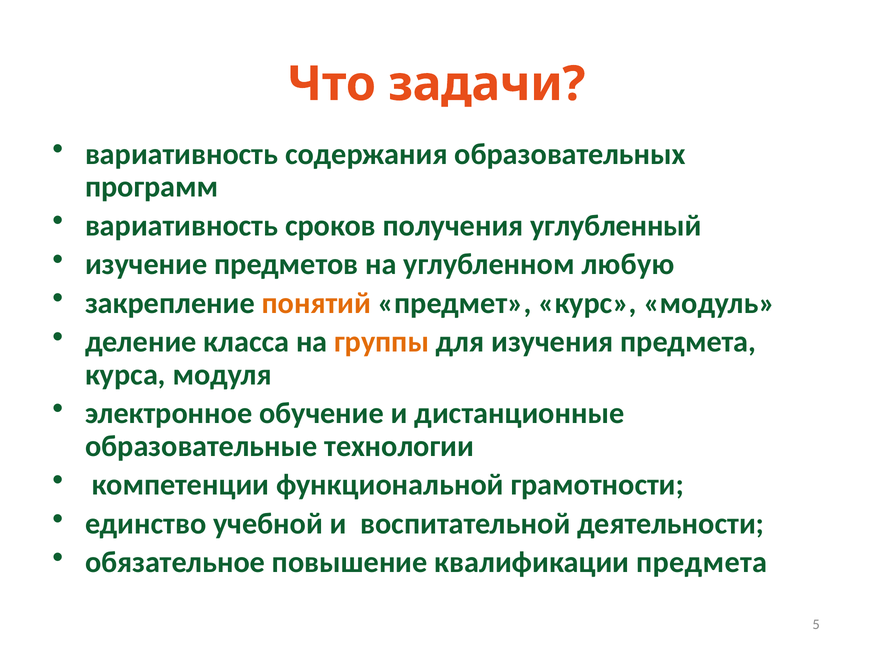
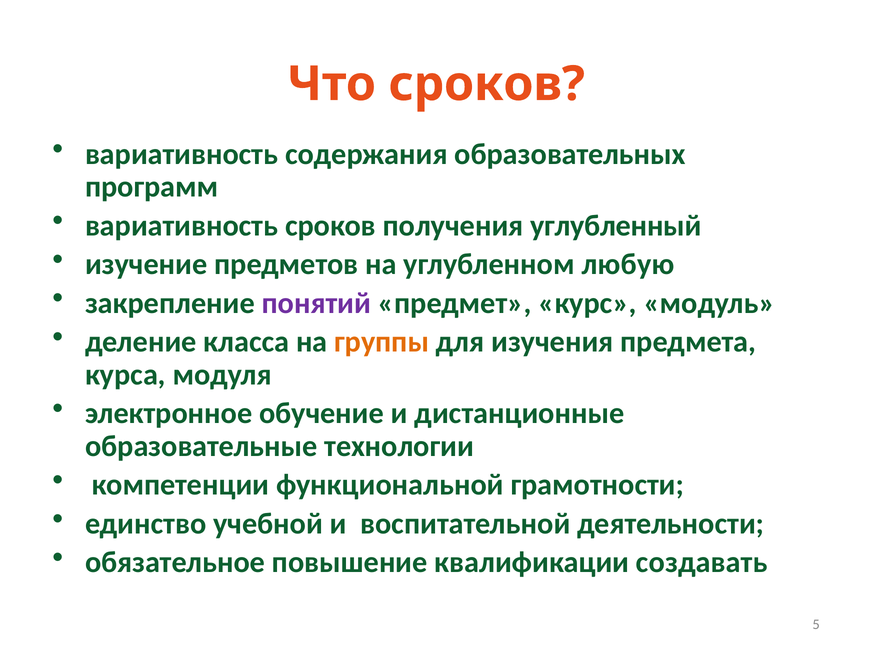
Что задачи: задачи -> сроков
понятий colour: orange -> purple
квалификации предмета: предмета -> создавать
